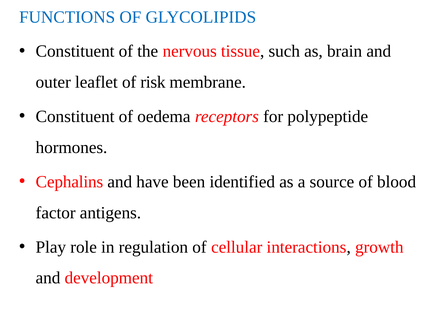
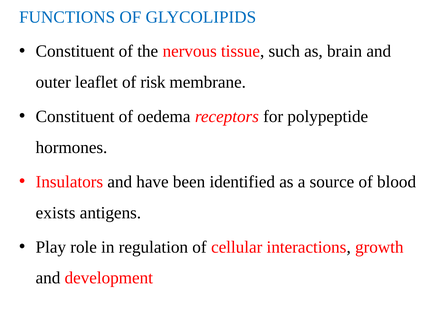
Cephalins: Cephalins -> Insulators
factor: factor -> exists
